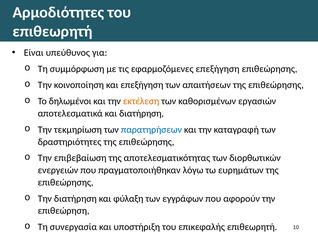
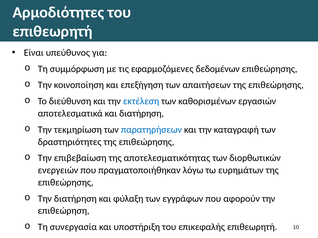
εφαρμοζόμενες επεξήγηση: επεξήγηση -> δεδομένων
δηλωμένοι: δηλωμένοι -> διεύθυνση
εκτέλεση colour: orange -> blue
